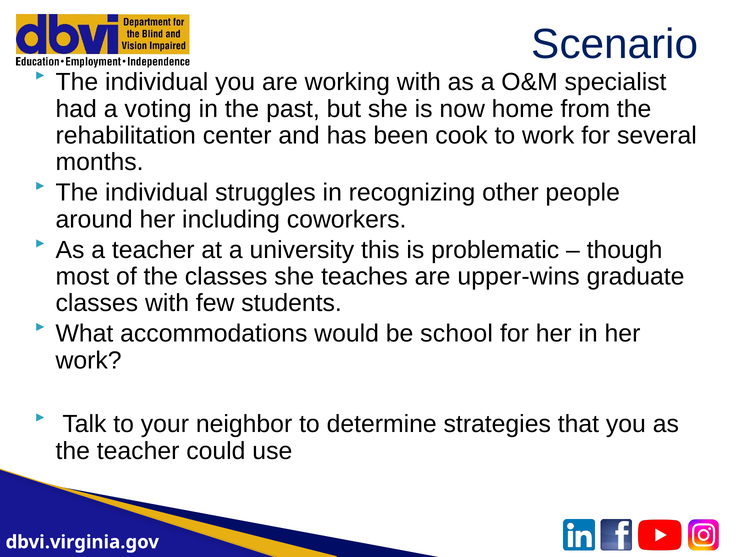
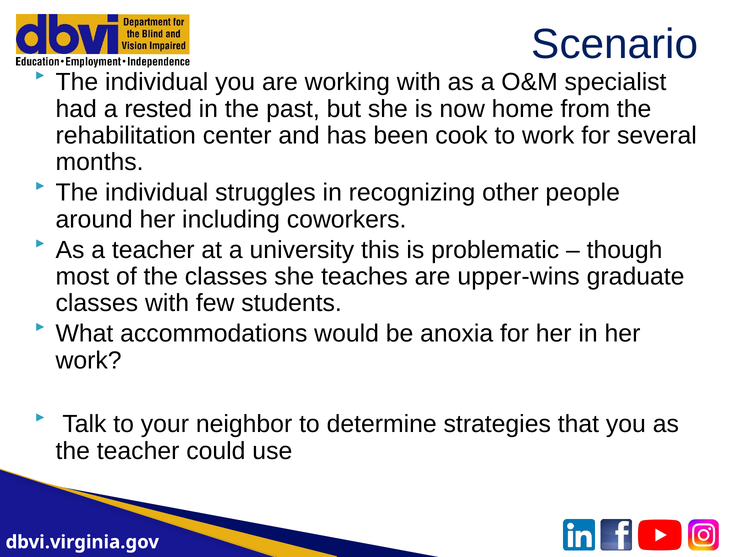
voting: voting -> rested
school: school -> anoxia
